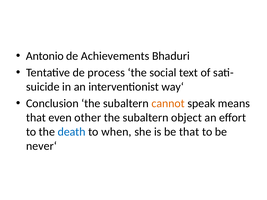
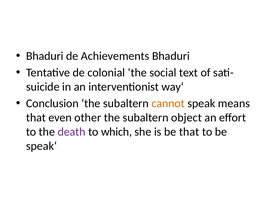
Antonio at (45, 56): Antonio -> Bhaduri
process: process -> colonial
death colour: blue -> purple
when: when -> which
never‘: never‘ -> speak‘
